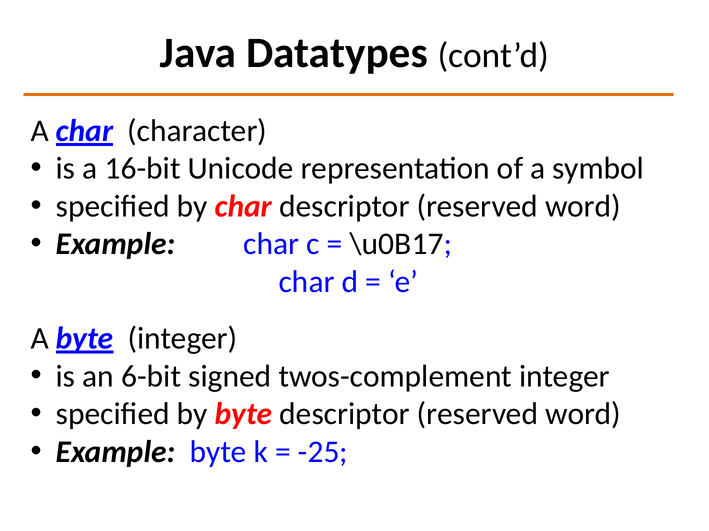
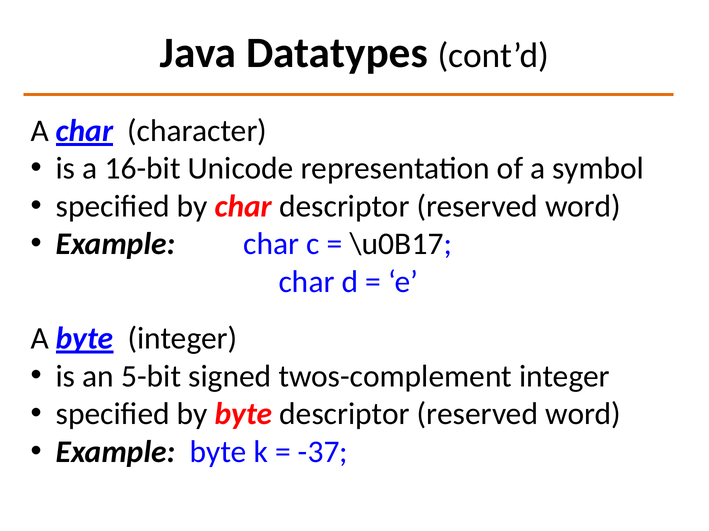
6-bit: 6-bit -> 5-bit
-25: -25 -> -37
